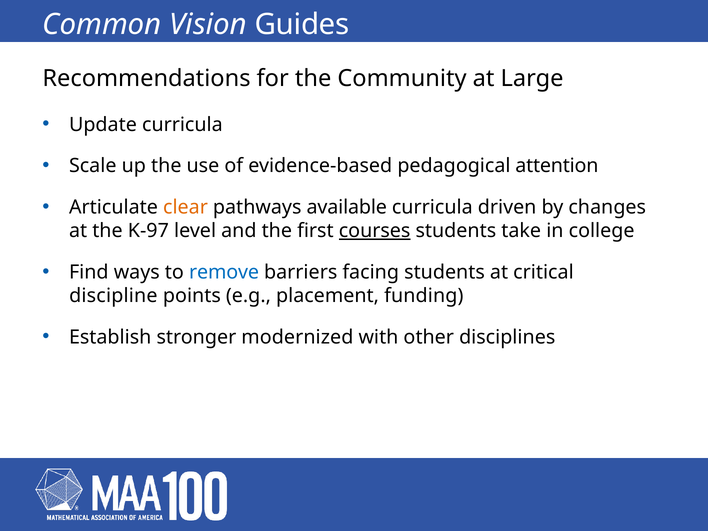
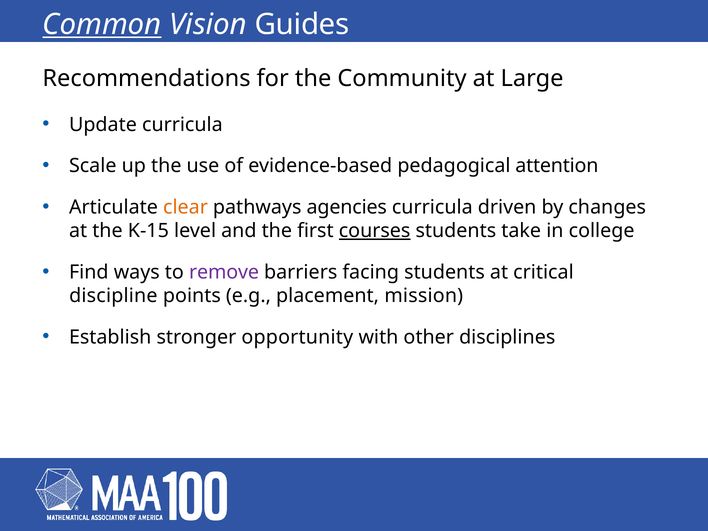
Common underline: none -> present
available: available -> agencies
K-97: K-97 -> K-15
remove colour: blue -> purple
funding: funding -> mission
modernized: modernized -> opportunity
